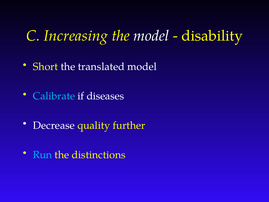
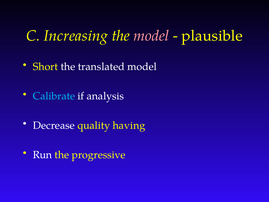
model at (151, 36) colour: white -> pink
disability: disability -> plausible
diseases: diseases -> analysis
further: further -> having
Run colour: light blue -> white
distinctions: distinctions -> progressive
